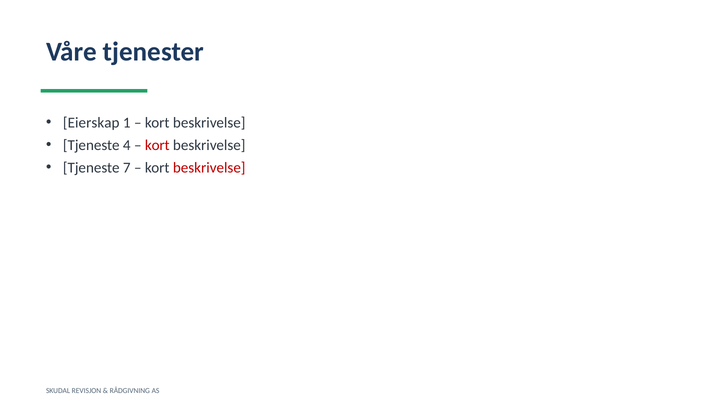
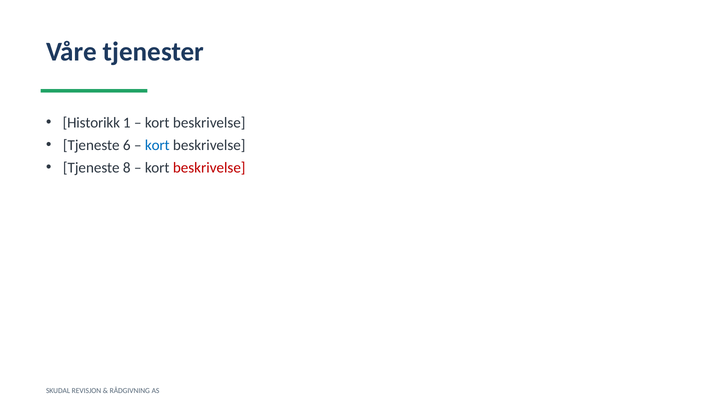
Eierskap: Eierskap -> Historikk
4: 4 -> 6
kort at (157, 145) colour: red -> blue
7: 7 -> 8
